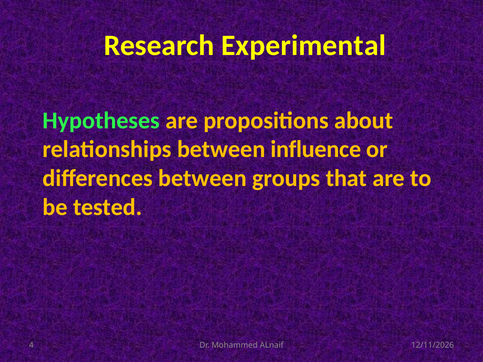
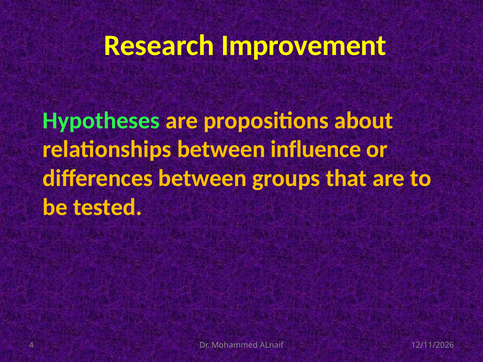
Experimental: Experimental -> Improvement
